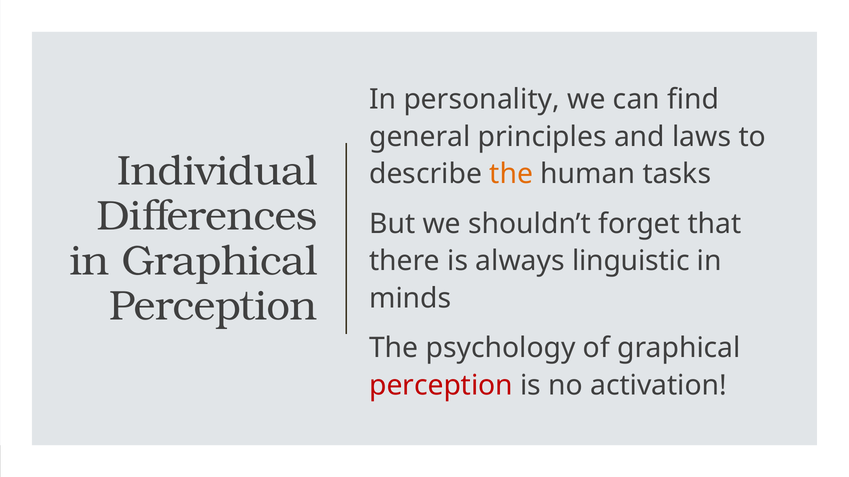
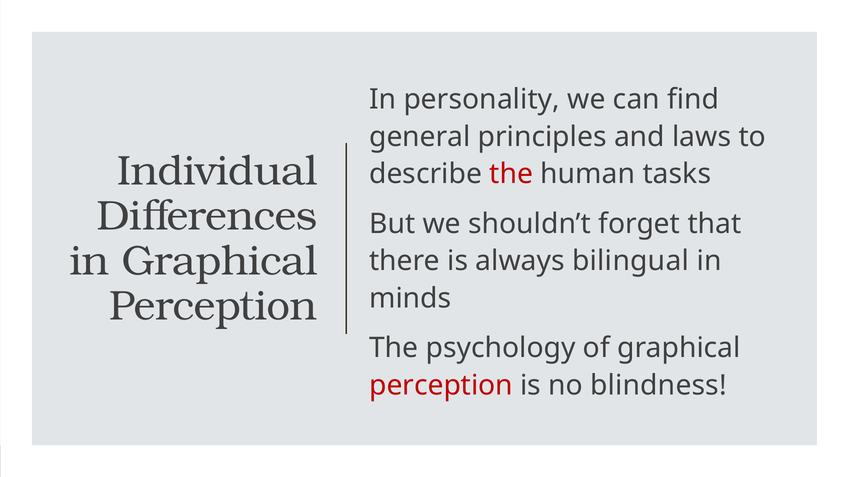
the at (511, 174) colour: orange -> red
linguistic: linguistic -> bilingual
activation: activation -> blindness
